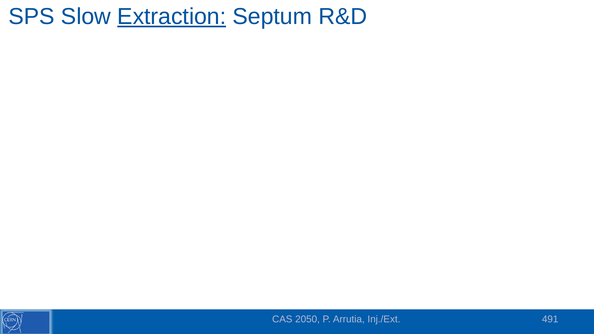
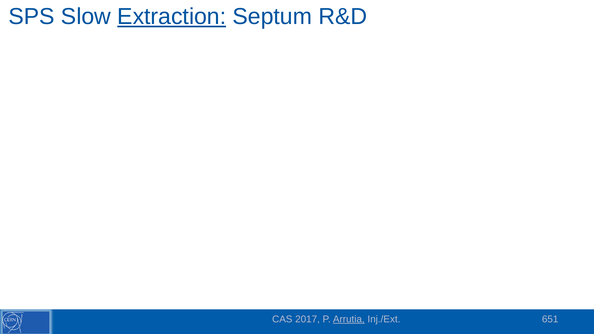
2050: 2050 -> 2017
Arrutia underline: none -> present
491: 491 -> 651
